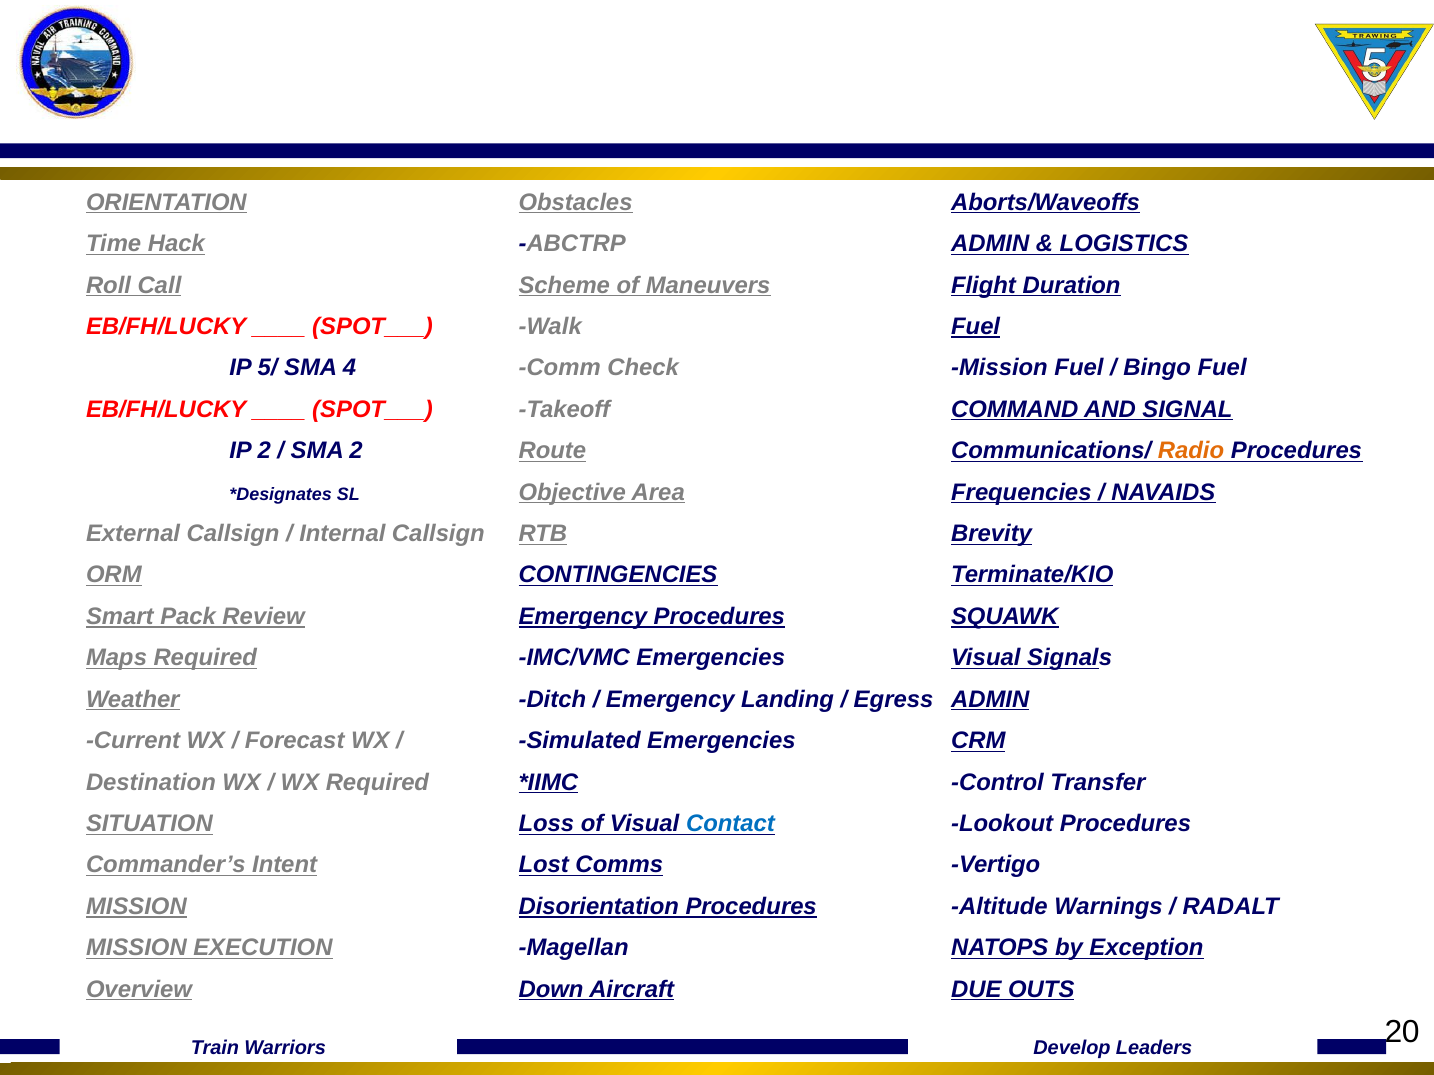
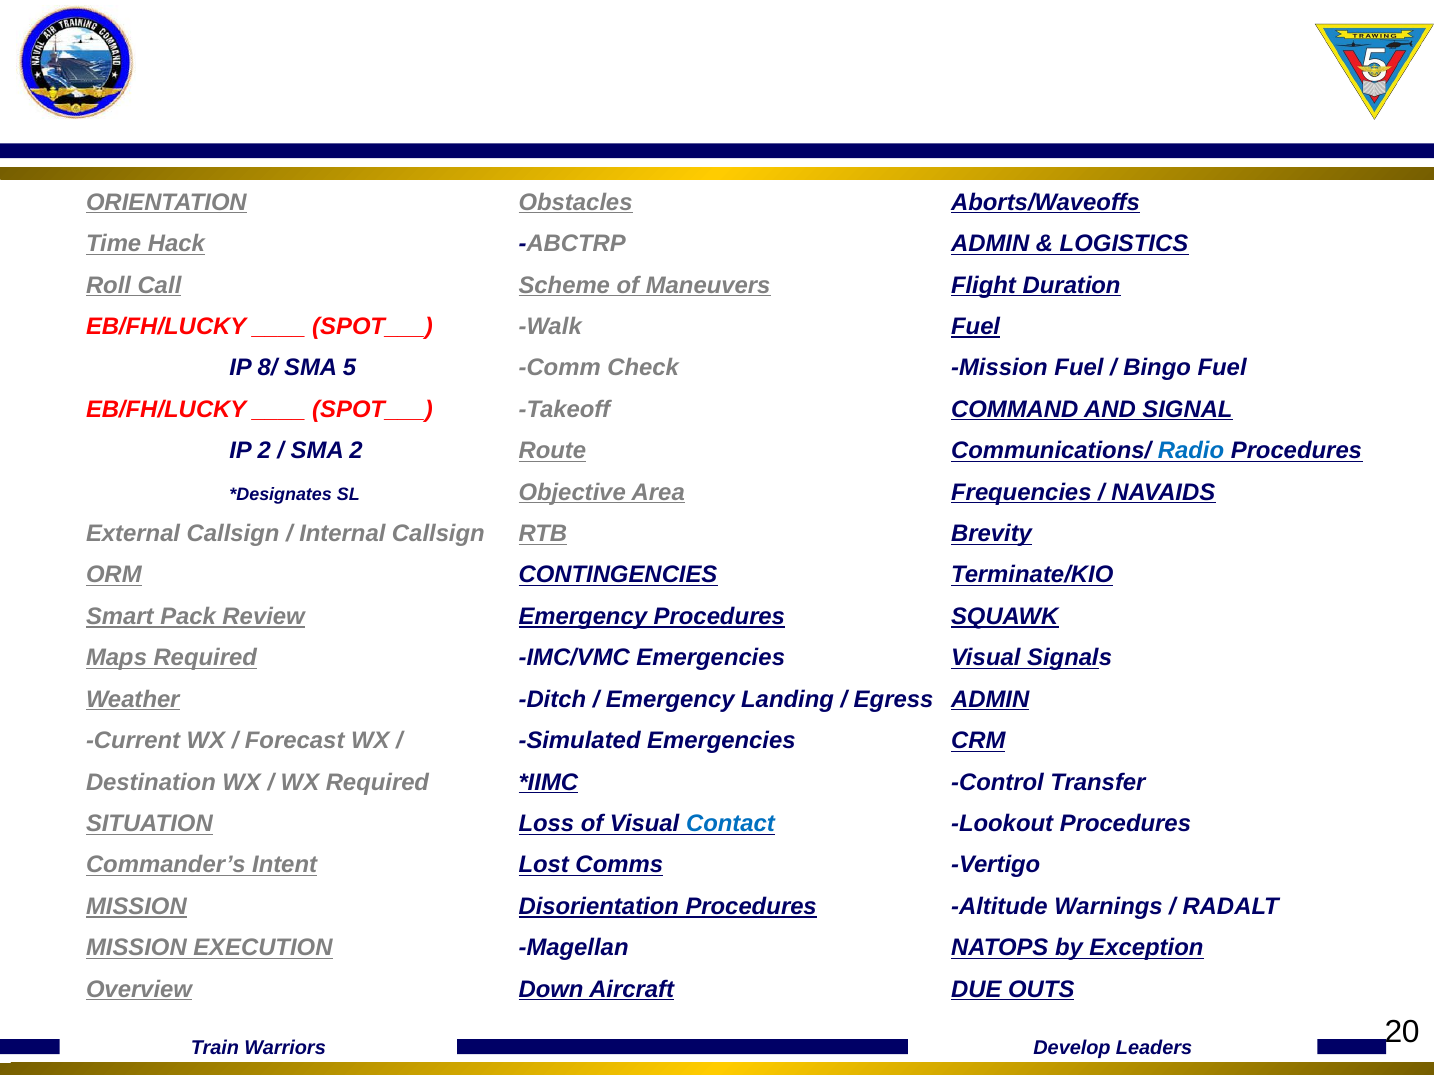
5/: 5/ -> 8/
4: 4 -> 5
Radio colour: orange -> blue
